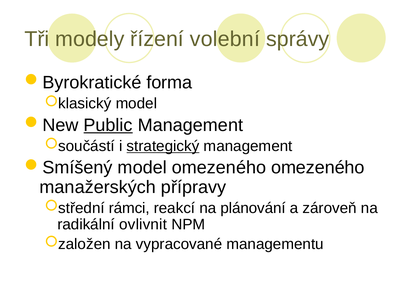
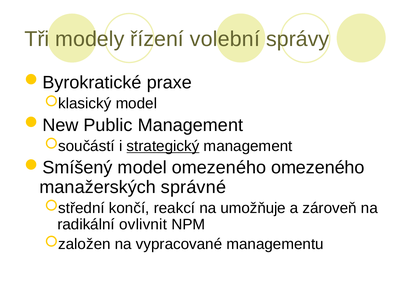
forma: forma -> praxe
Public underline: present -> none
přípravy: přípravy -> správné
rámci: rámci -> končí
plánování: plánování -> umožňuje
